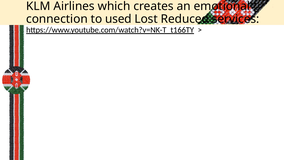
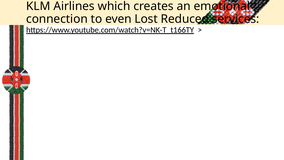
used: used -> even
